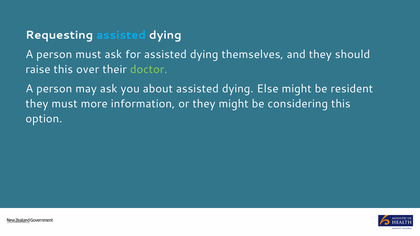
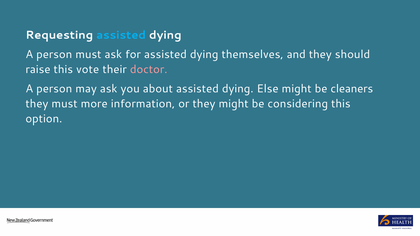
over: over -> vote
doctor colour: light green -> pink
resident: resident -> cleaners
